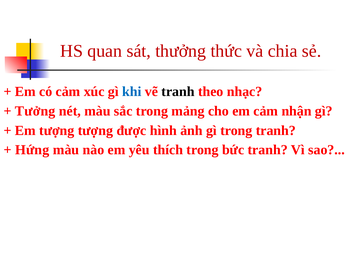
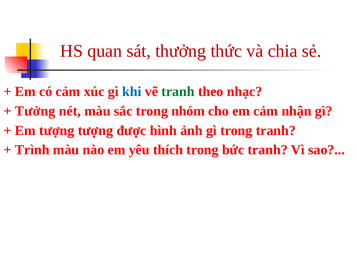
tranh at (178, 91) colour: black -> green
mảng: mảng -> nhóm
Hứng: Hứng -> Trình
